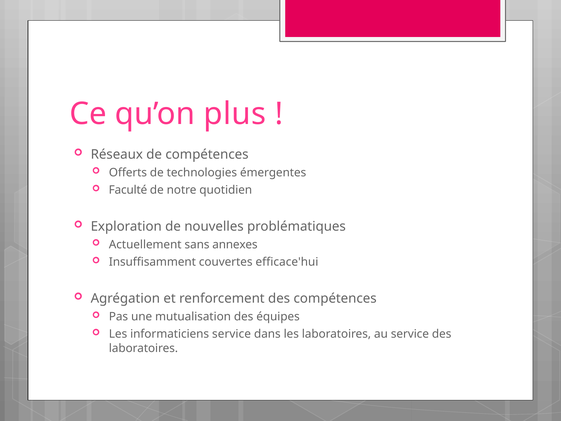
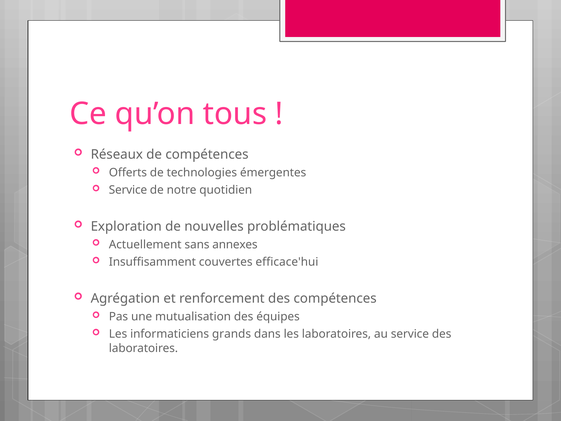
plus: plus -> tous
Faculté at (128, 190): Faculté -> Service
informaticiens service: service -> grands
